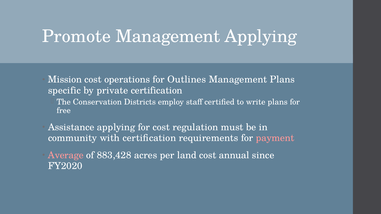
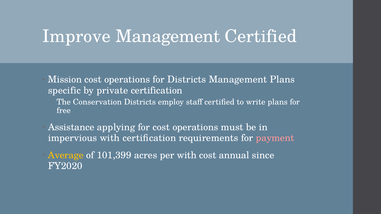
Promote: Promote -> Improve
Management Applying: Applying -> Certified
for Outlines: Outlines -> Districts
for cost regulation: regulation -> operations
community: community -> impervious
Average colour: pink -> yellow
883,428: 883,428 -> 101,399
per land: land -> with
